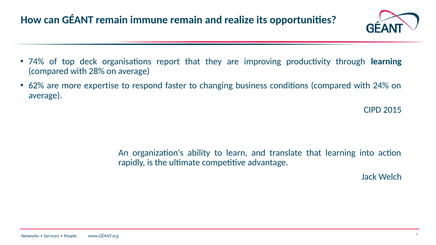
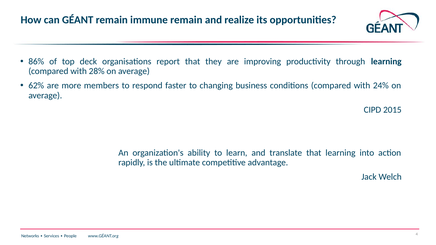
74%: 74% -> 86%
expertise: expertise -> members
